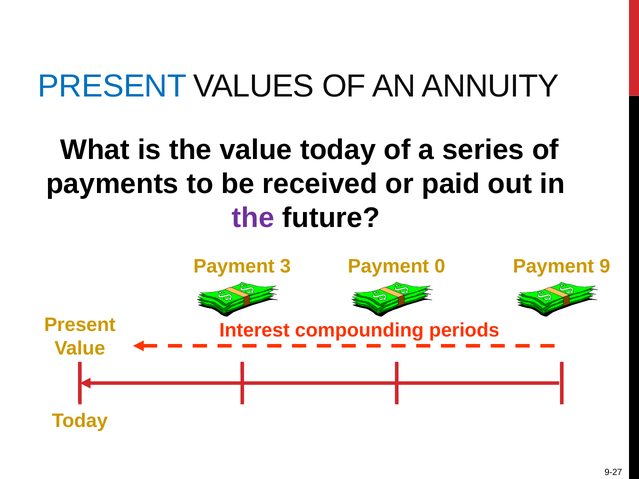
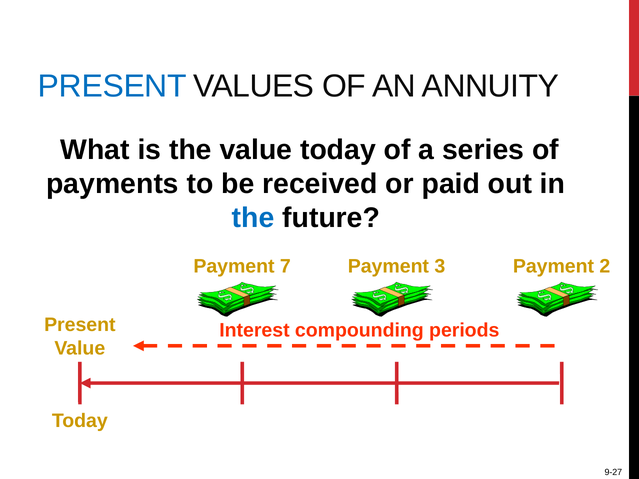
the at (253, 218) colour: purple -> blue
3: 3 -> 7
0: 0 -> 3
9: 9 -> 2
